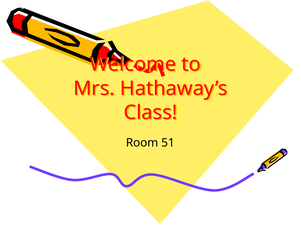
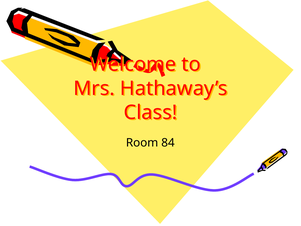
51: 51 -> 84
